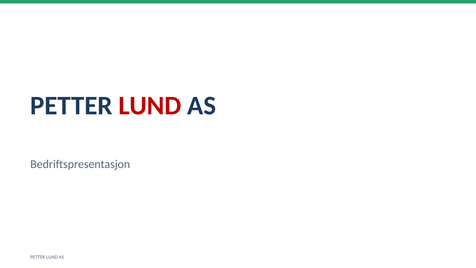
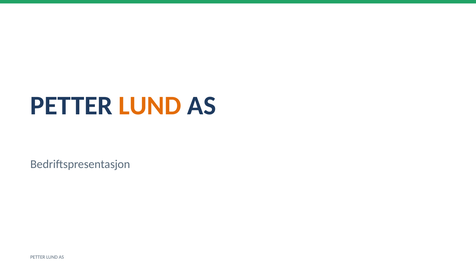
LUND at (150, 106) colour: red -> orange
